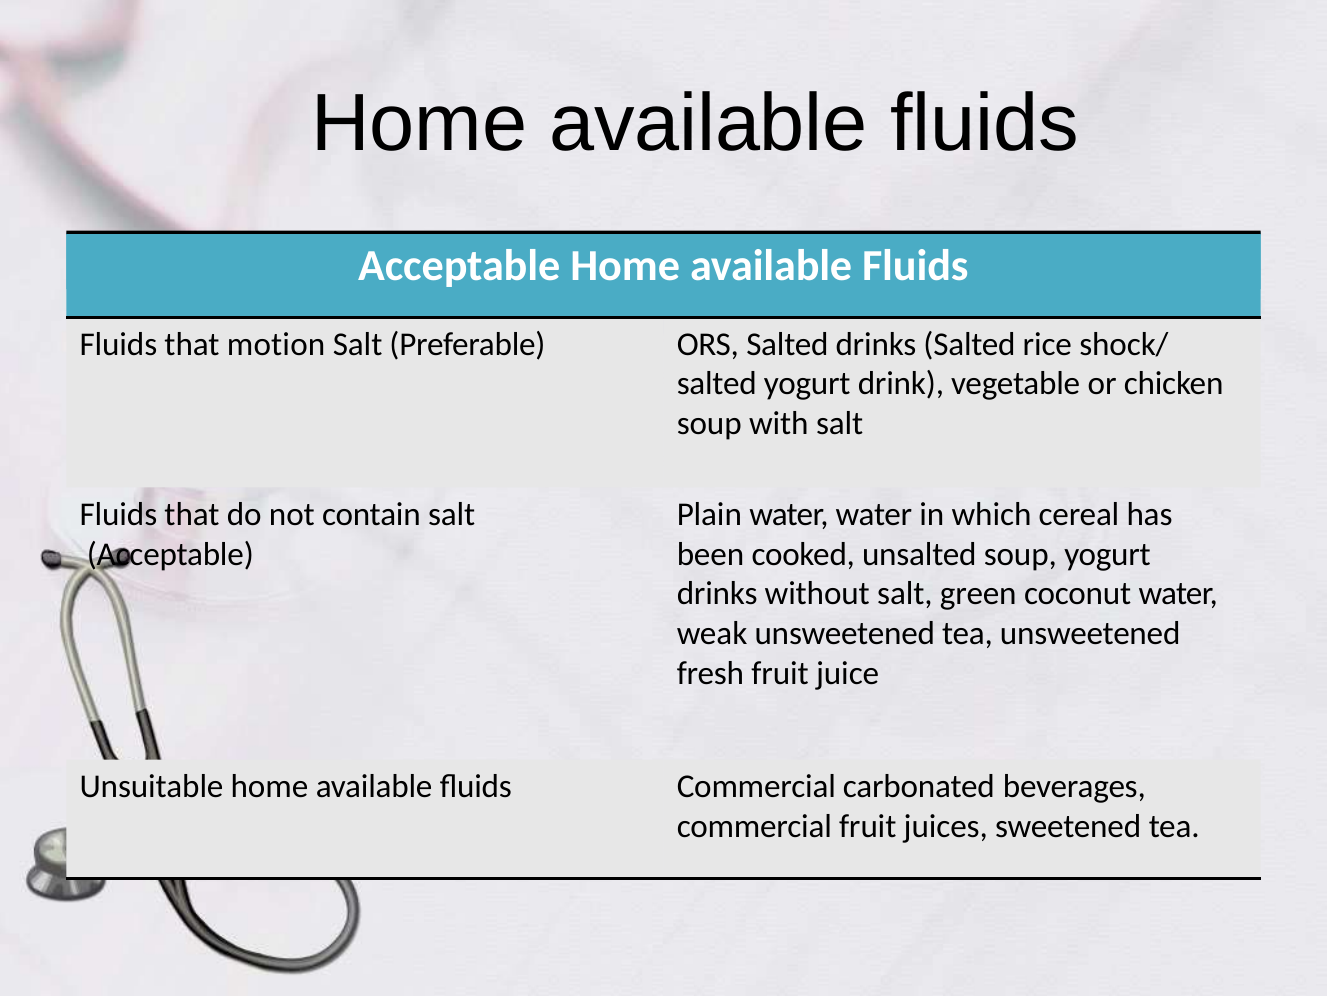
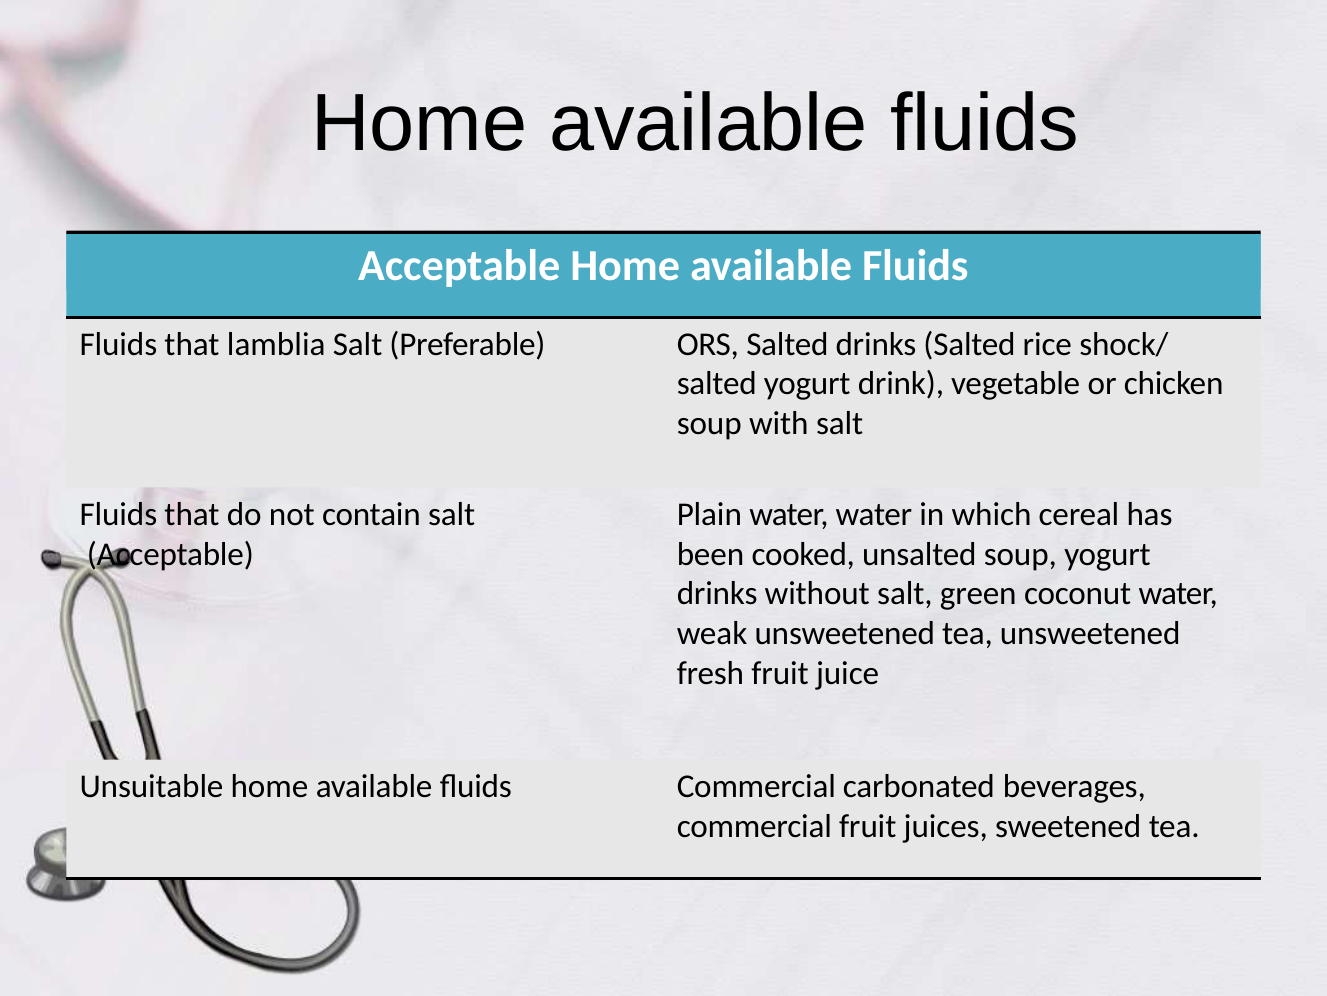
motion: motion -> lamblia
